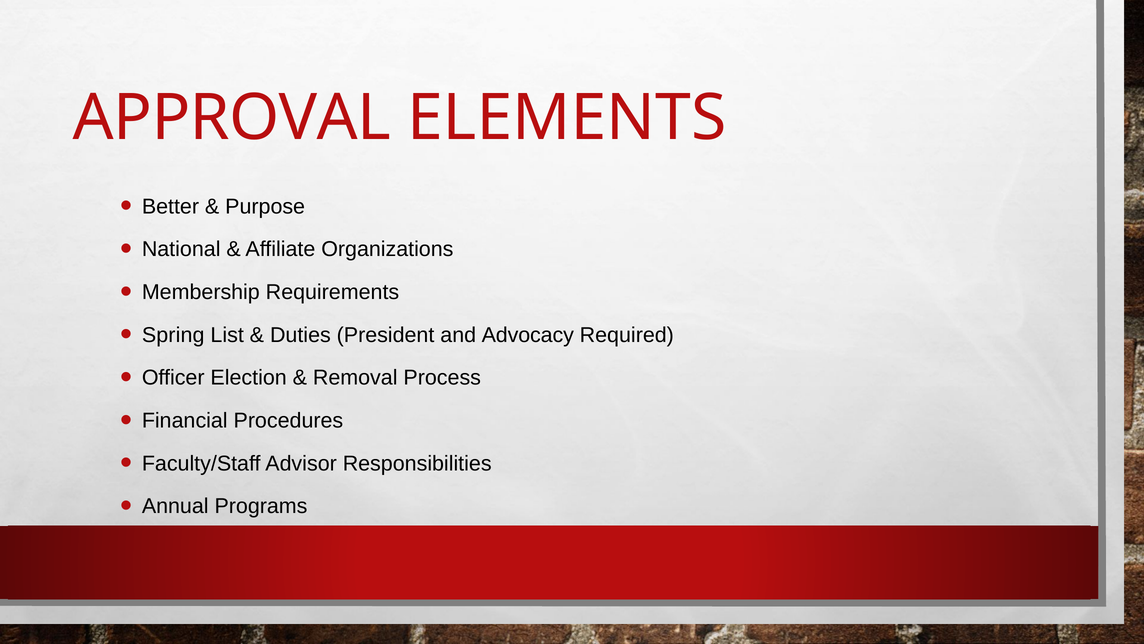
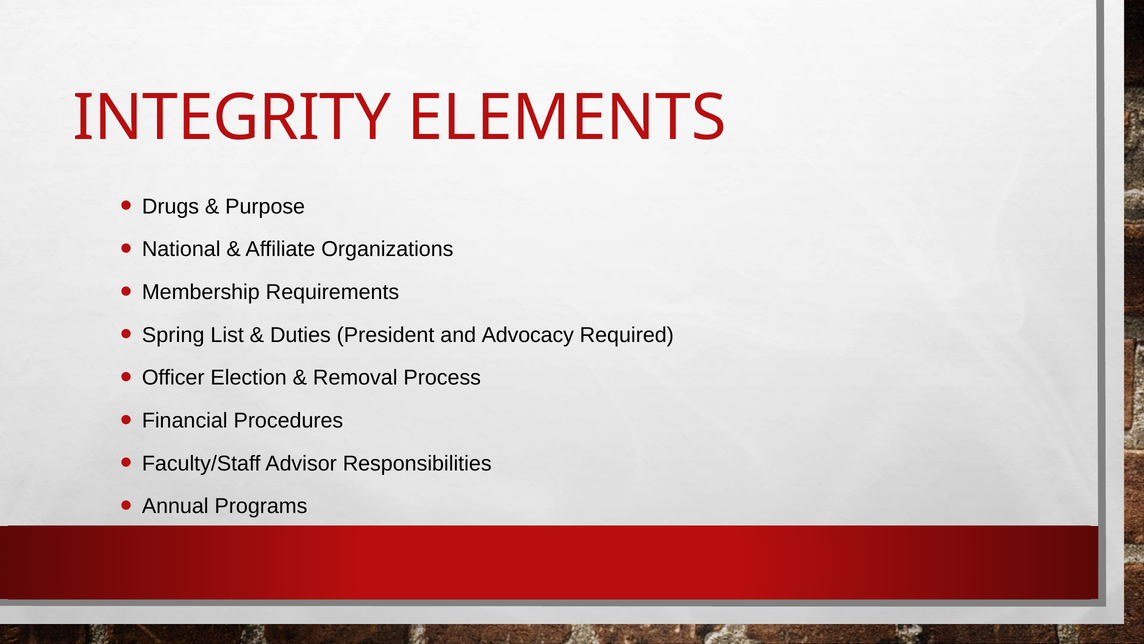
APPROVAL: APPROVAL -> INTEGRITY
Better: Better -> Drugs
